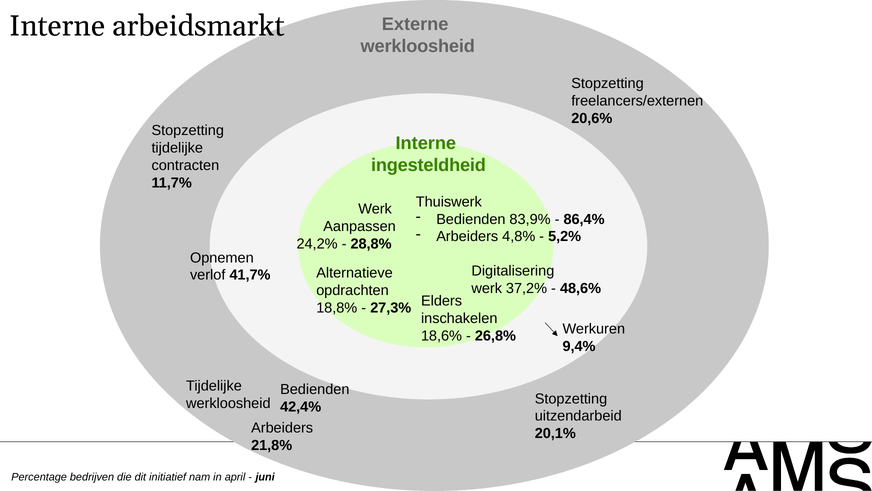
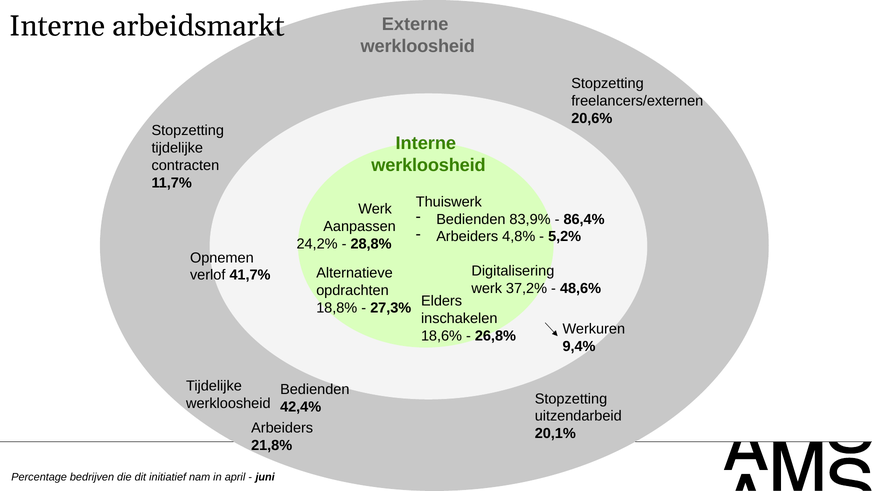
ingesteldheid at (429, 165): ingesteldheid -> werkloosheid
